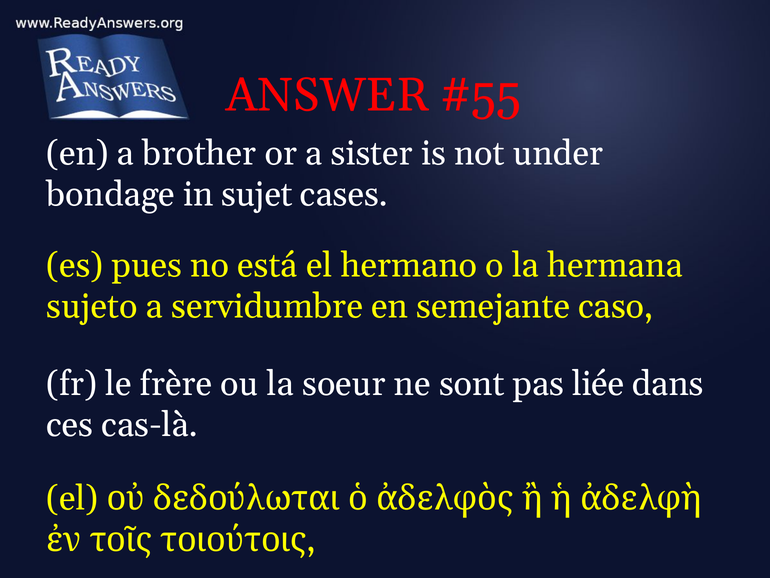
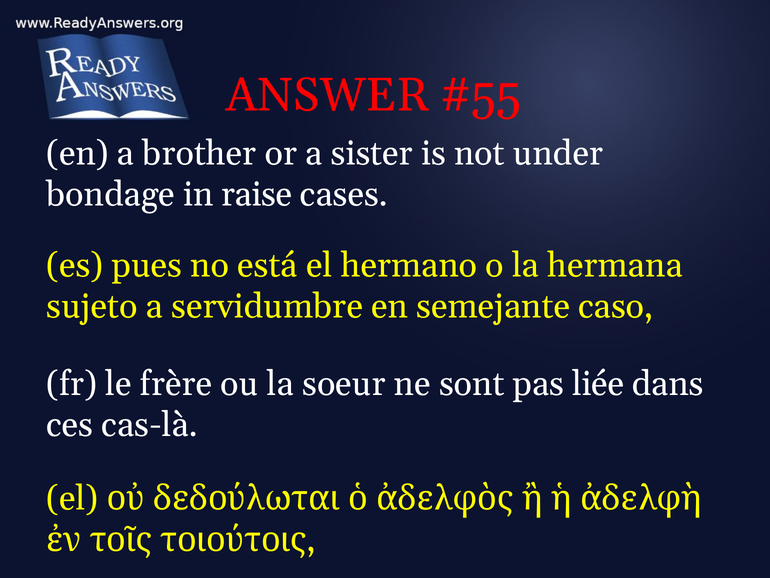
sujet: sujet -> raise
